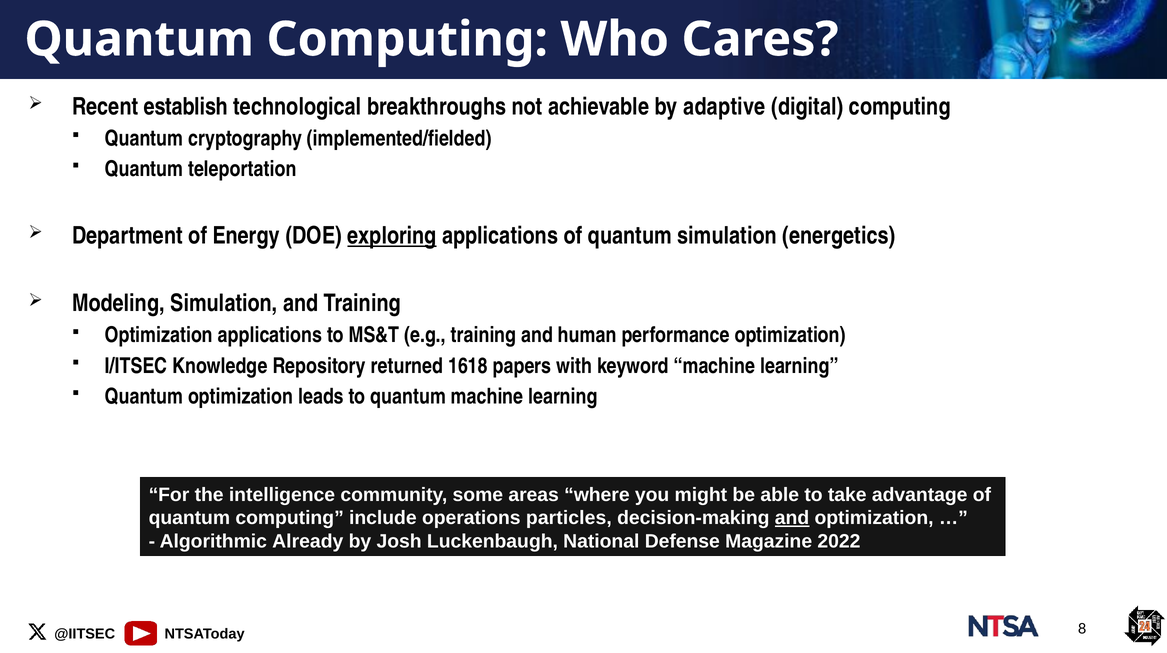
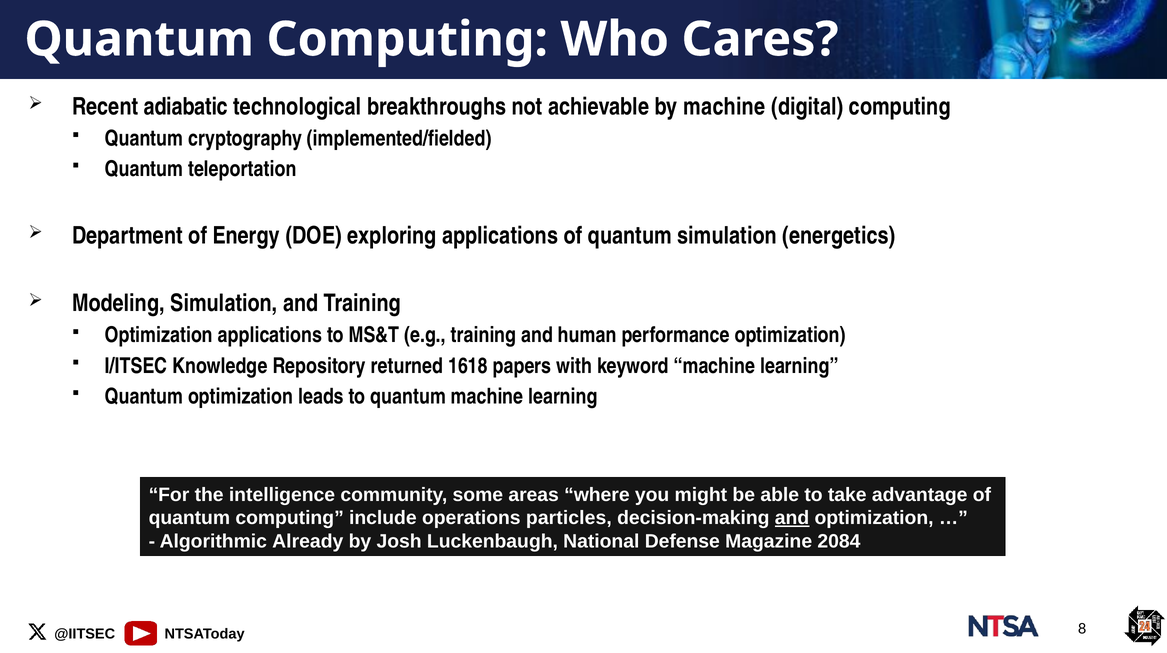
establish: establish -> adiabatic
by adaptive: adaptive -> machine
exploring underline: present -> none
2022: 2022 -> 2084
